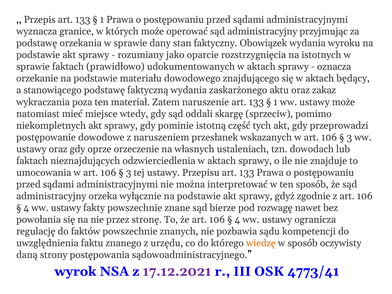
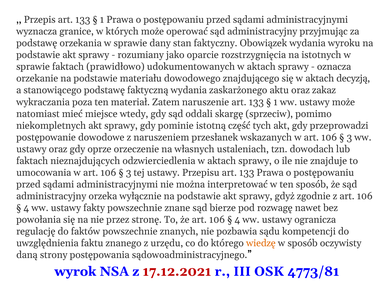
będący: będący -> decyzją
17.12.2021 colour: purple -> red
4773/41: 4773/41 -> 4773/81
